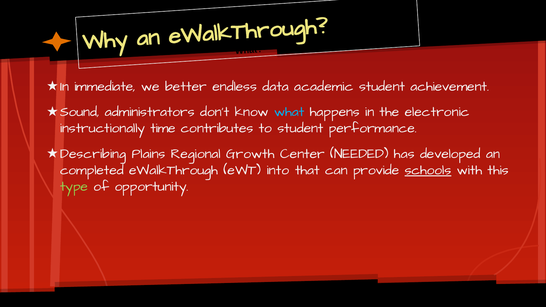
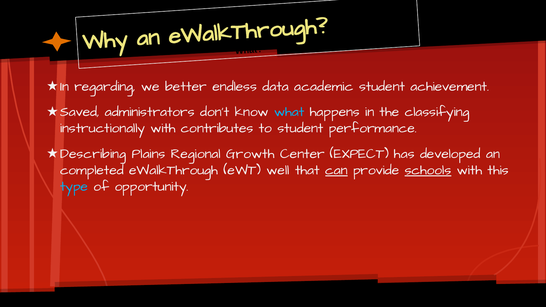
immediate: immediate -> regarding
Sound: Sound -> Saved
electronic: electronic -> classifying
instructionally time: time -> with
NEEDED: NEEDED -> EXPECT
into: into -> well
can underline: none -> present
type colour: light green -> light blue
